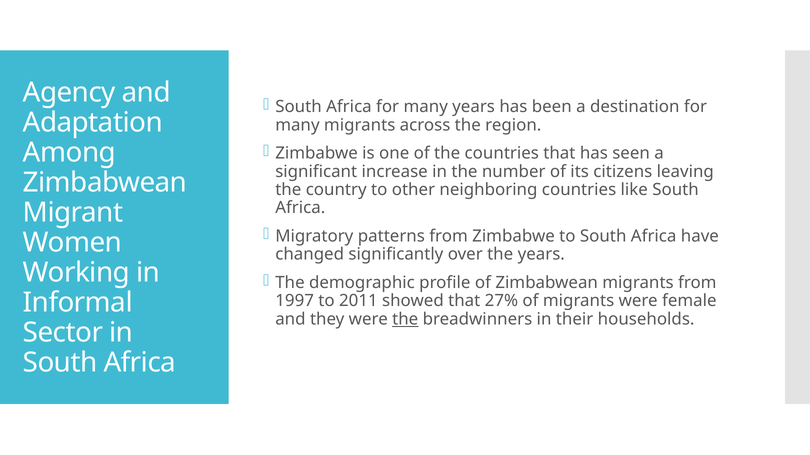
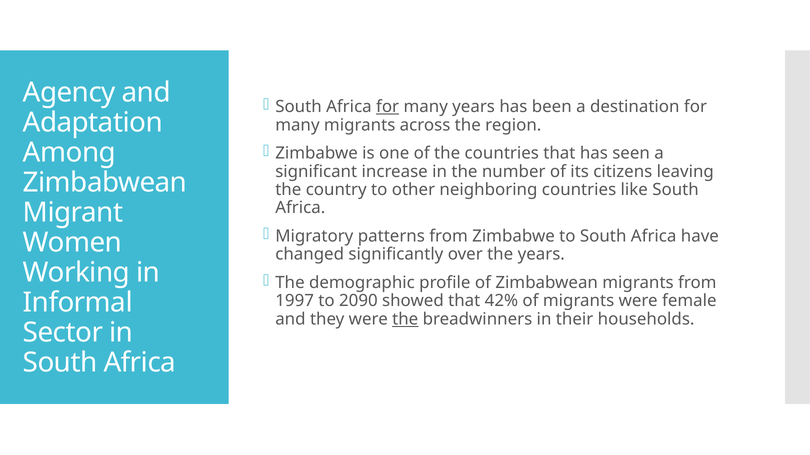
for at (388, 107) underline: none -> present
2011: 2011 -> 2090
27%: 27% -> 42%
